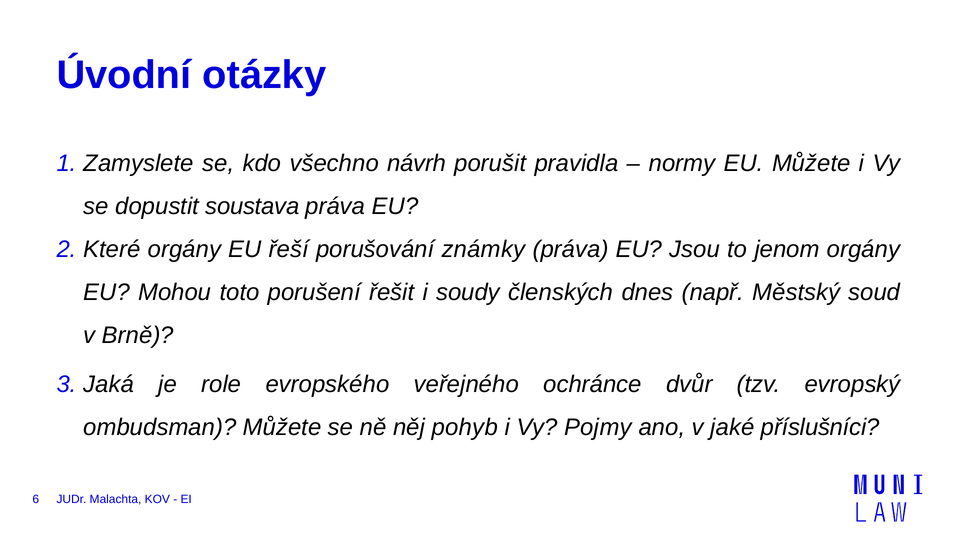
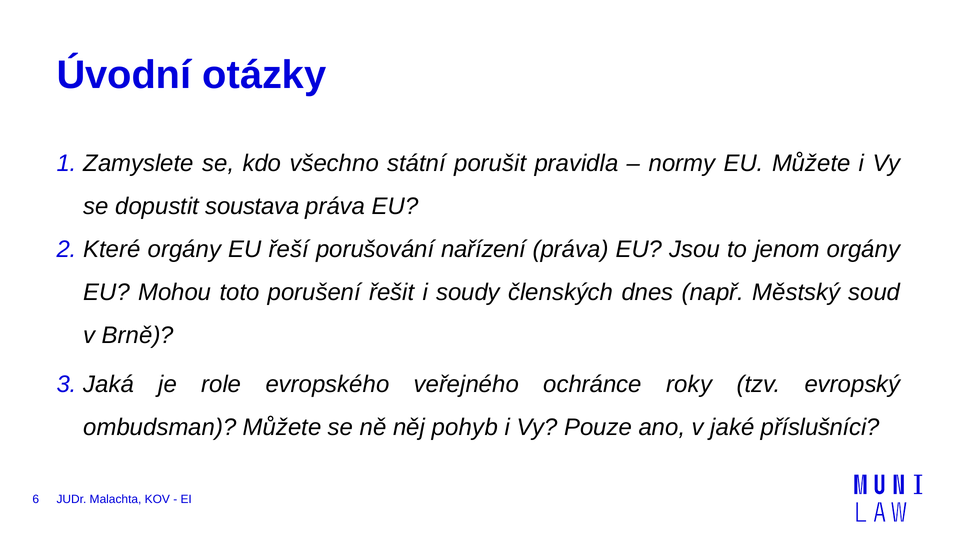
návrh: návrh -> státní
známky: známky -> nařízení
dvůr: dvůr -> roky
Pojmy: Pojmy -> Pouze
